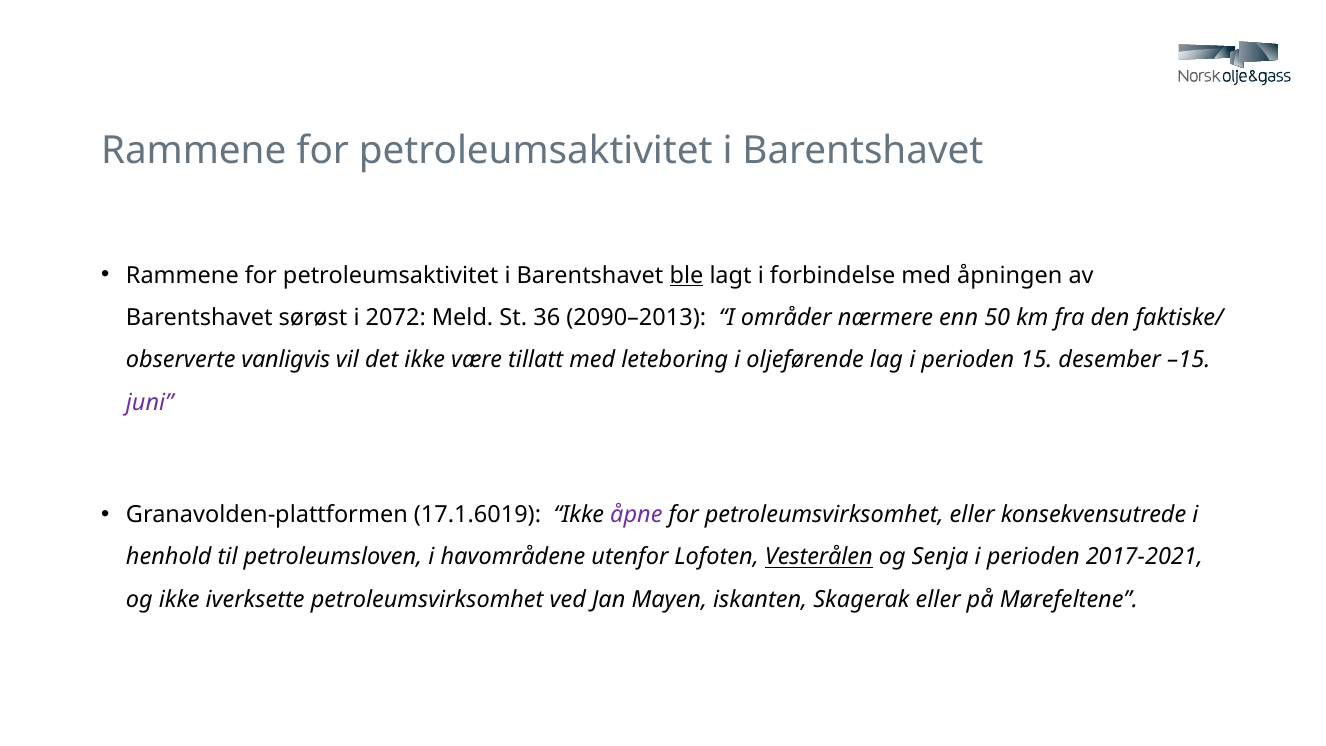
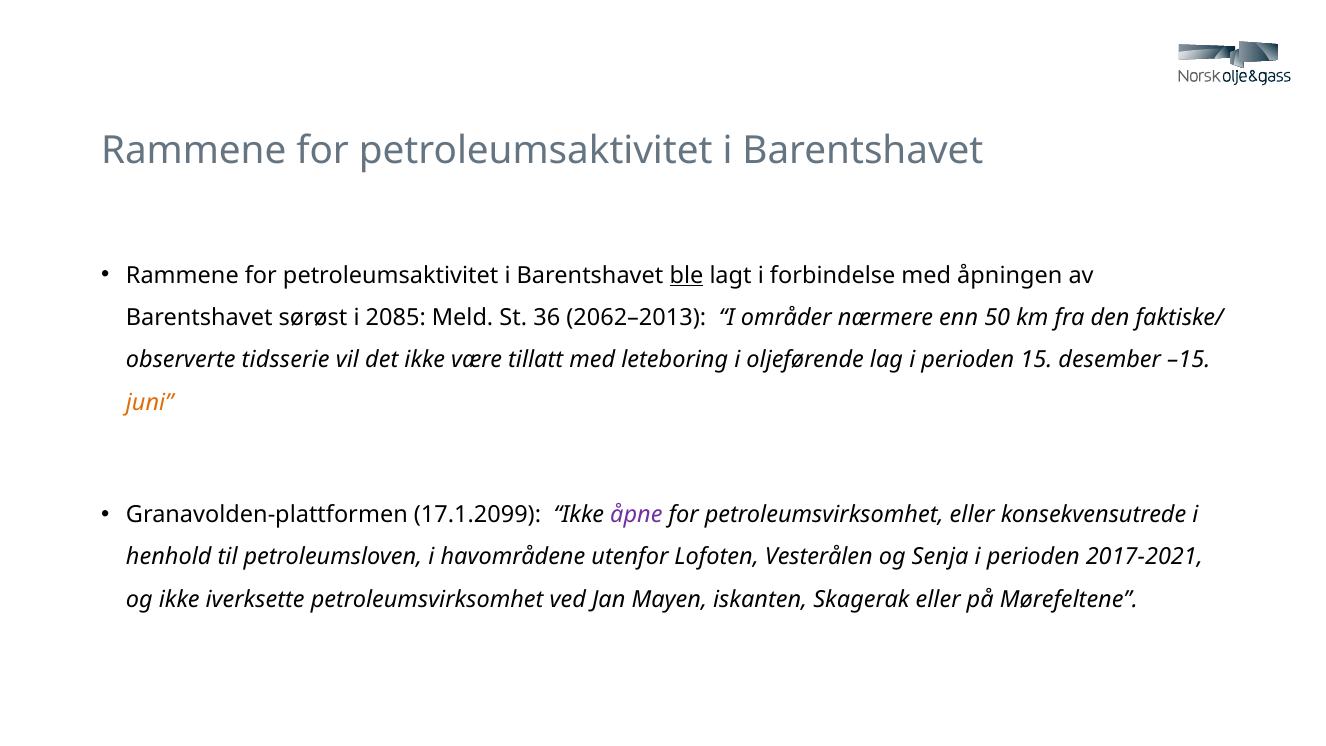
2072: 2072 -> 2085
2090–2013: 2090–2013 -> 2062–2013
vanligvis: vanligvis -> tidsserie
juni colour: purple -> orange
17.1.6019: 17.1.6019 -> 17.1.2099
Vesterålen underline: present -> none
